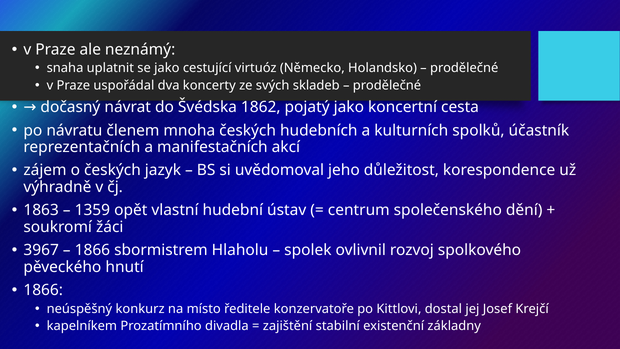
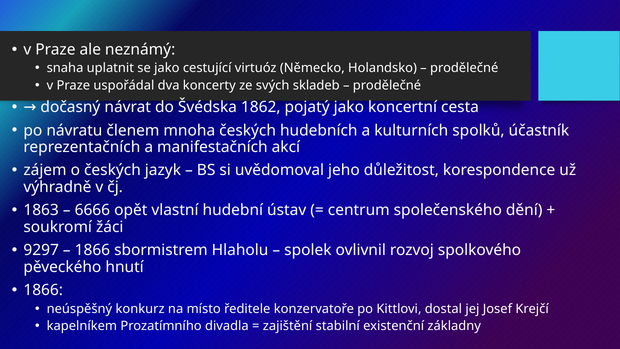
1359: 1359 -> 6666
3967: 3967 -> 9297
